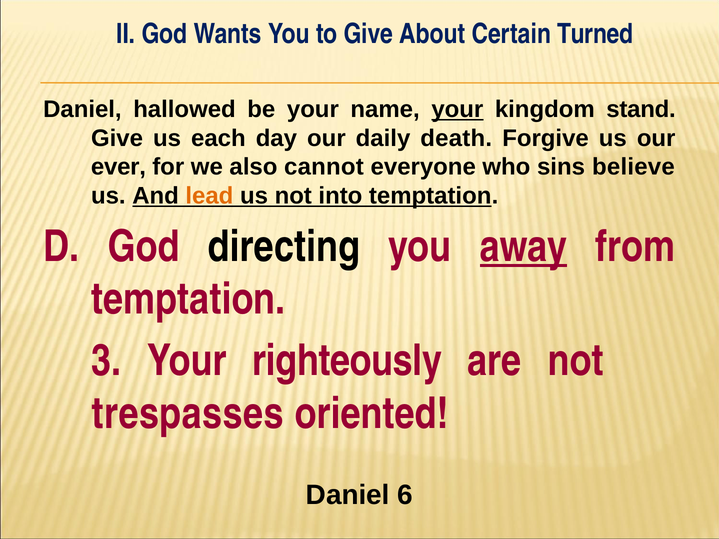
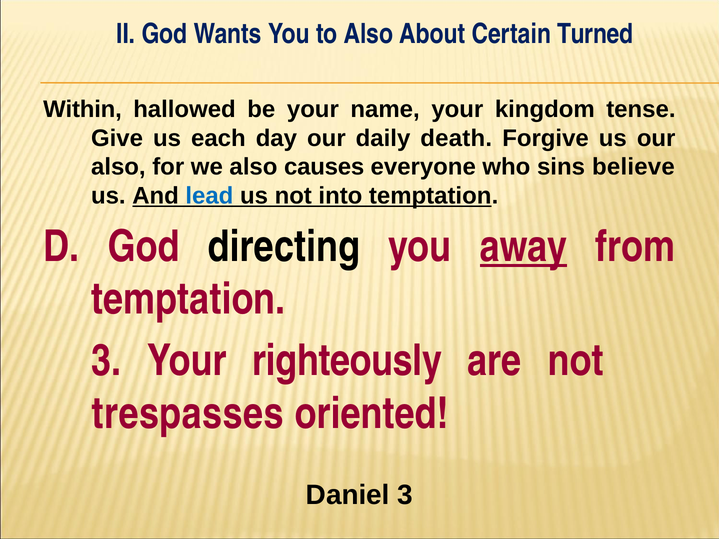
to Give: Give -> Also
Daniel at (82, 110): Daniel -> Within
your at (457, 110) underline: present -> none
stand: stand -> tense
ever at (118, 167): ever -> also
cannot: cannot -> causes
lead colour: orange -> blue
Daniel 6: 6 -> 3
